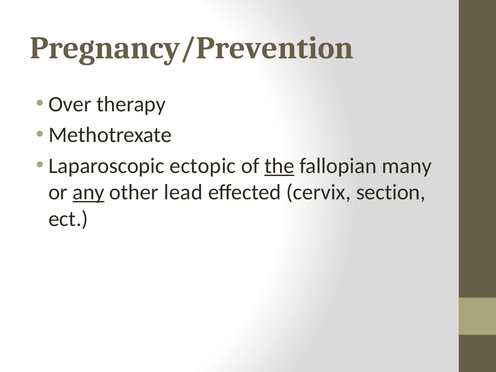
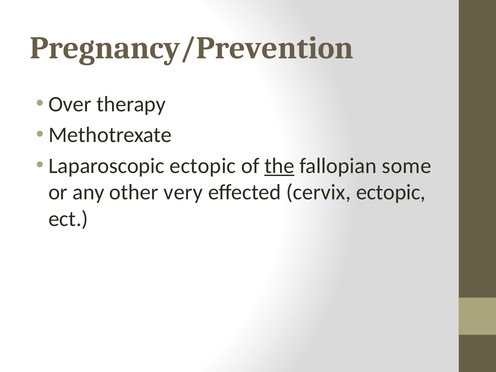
many: many -> some
any underline: present -> none
lead: lead -> very
cervix section: section -> ectopic
